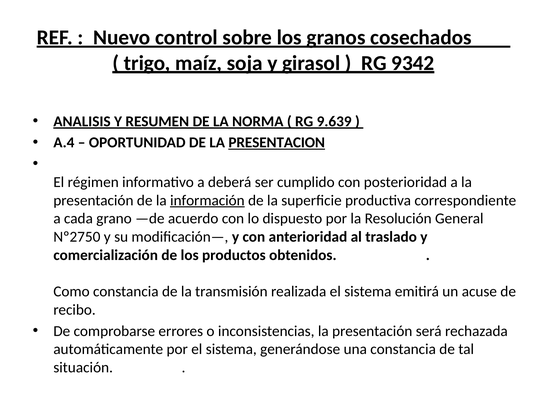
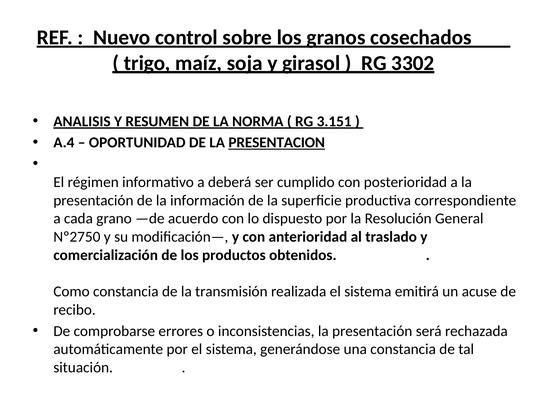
9342: 9342 -> 3302
9.639: 9.639 -> 3.151
información underline: present -> none
